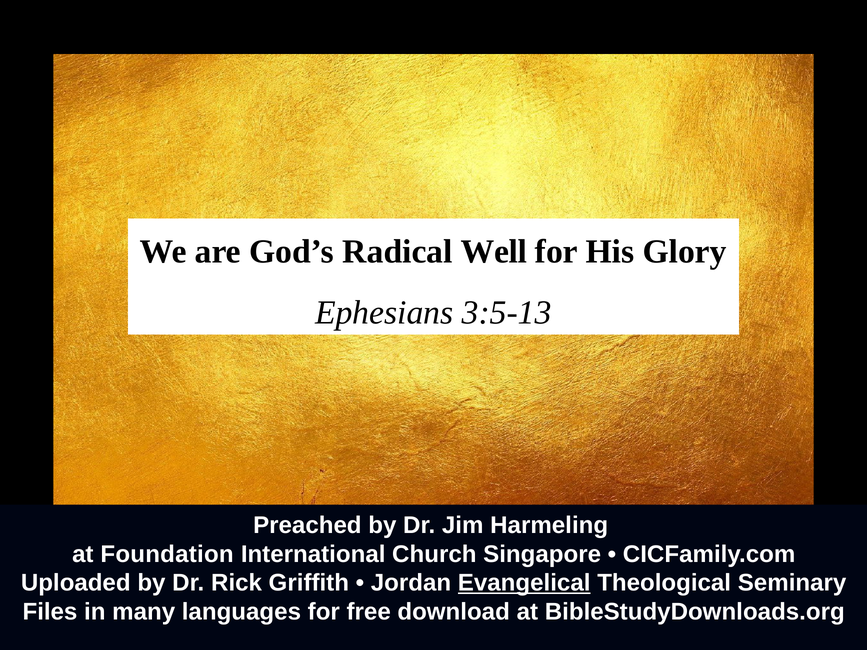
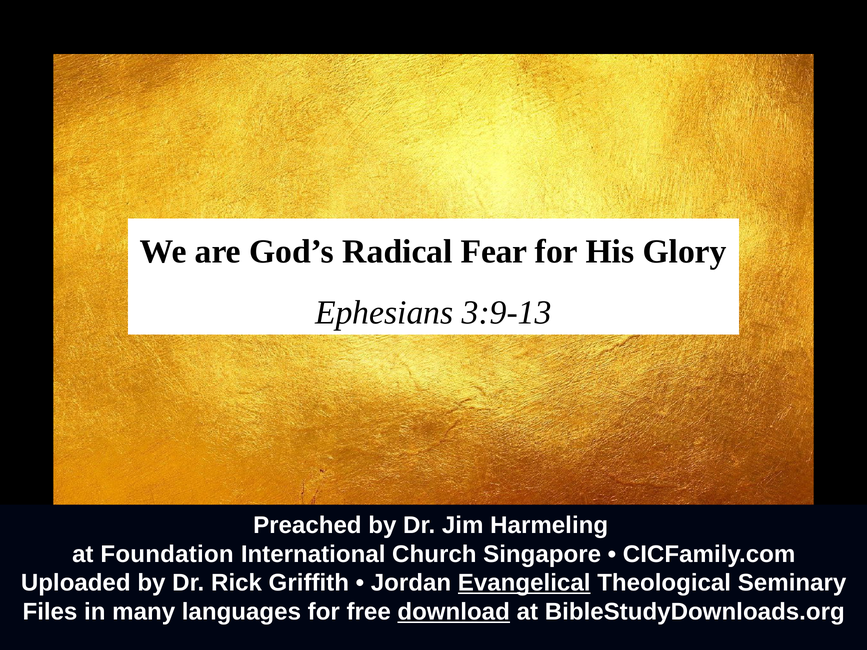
Well: Well -> Fear
3:5-13: 3:5-13 -> 3:9-13
download underline: none -> present
